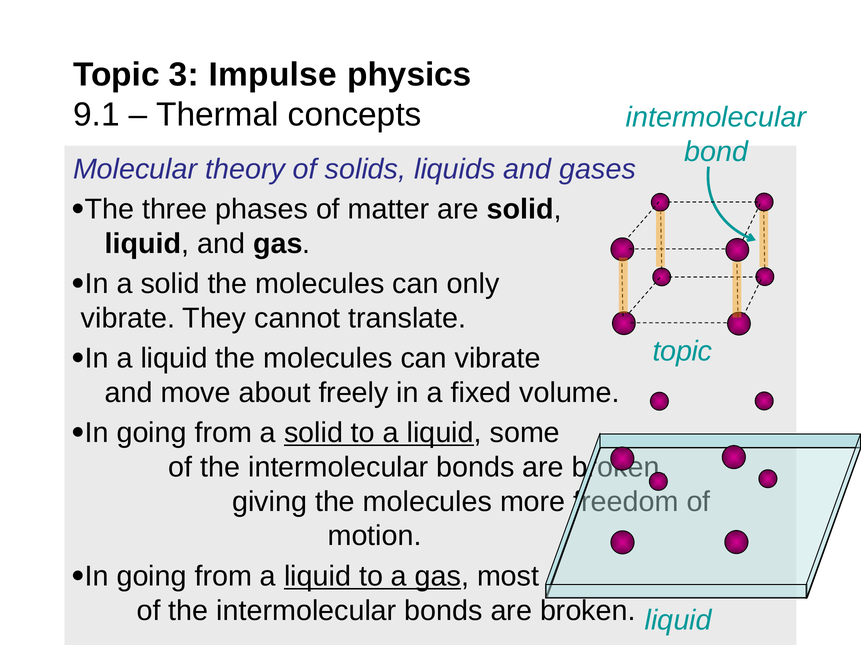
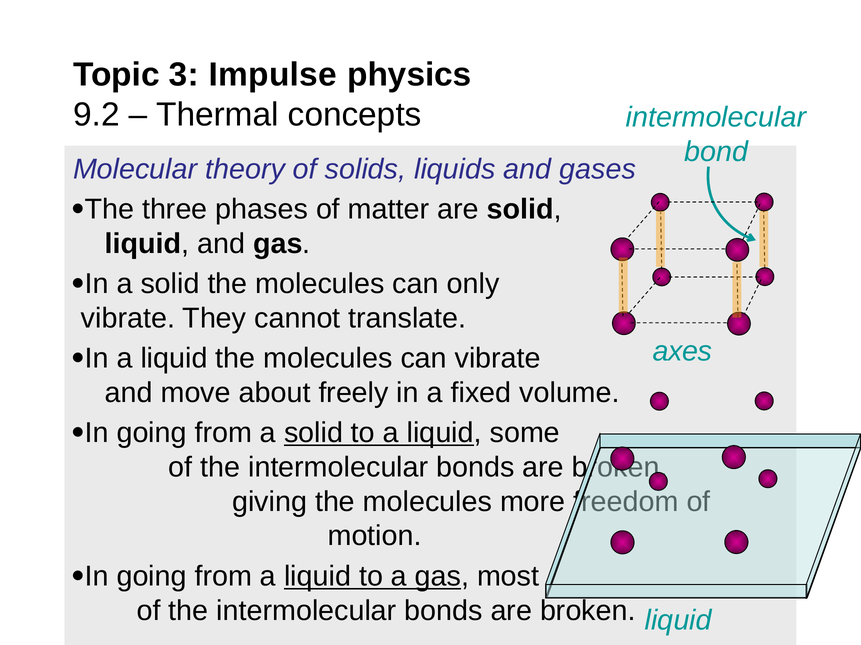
9.1: 9.1 -> 9.2
topic at (682, 352): topic -> axes
